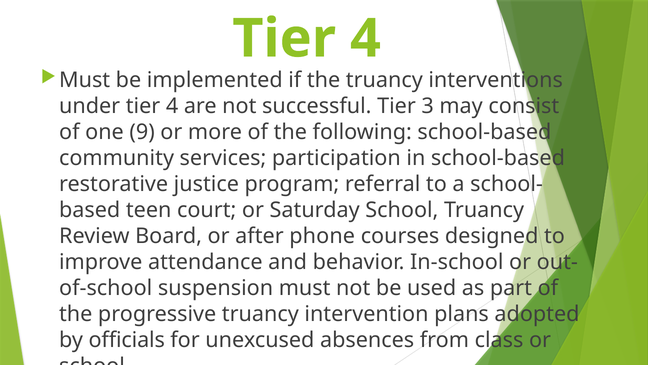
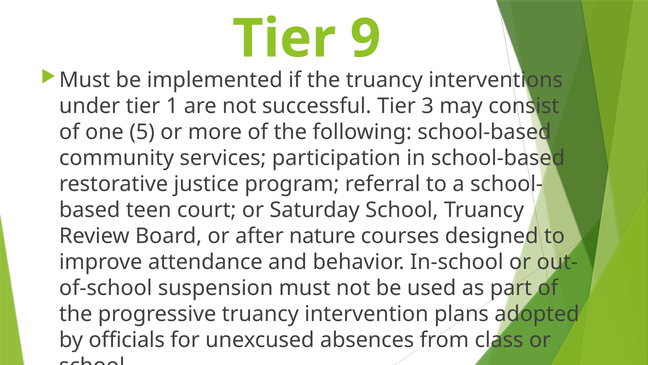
4 at (365, 39): 4 -> 9
under tier 4: 4 -> 1
9: 9 -> 5
phone: phone -> nature
